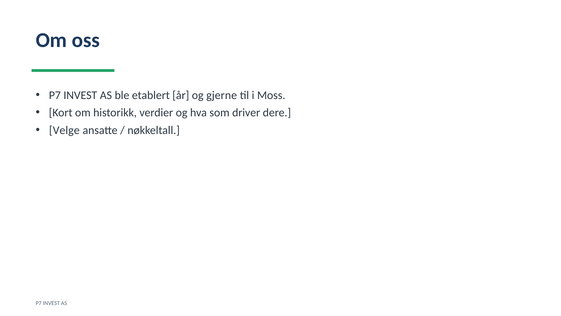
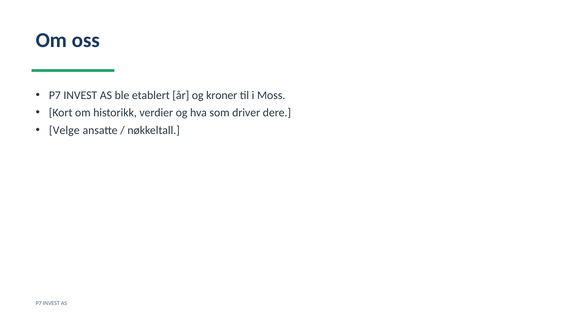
gjerne: gjerne -> kroner
